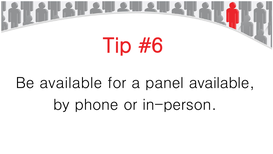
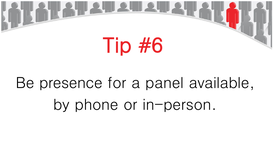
Be available: available -> presence
